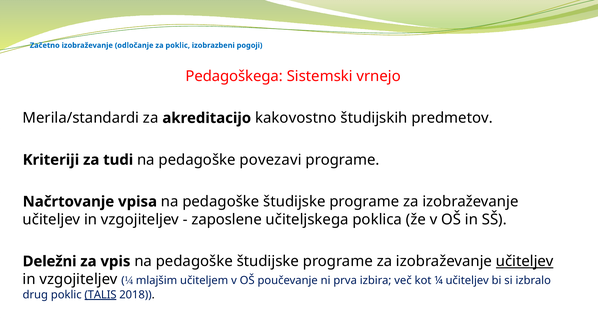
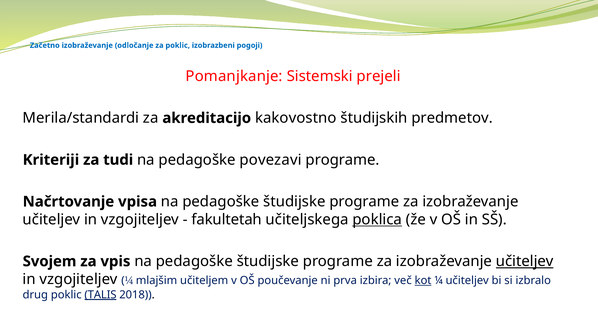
Pedagoškega: Pedagoškega -> Pomanjkanje
vrnejo: vrnejo -> prejeli
zaposlene: zaposlene -> fakultetah
poklica underline: none -> present
Deležni: Deležni -> Svojem
kot underline: none -> present
